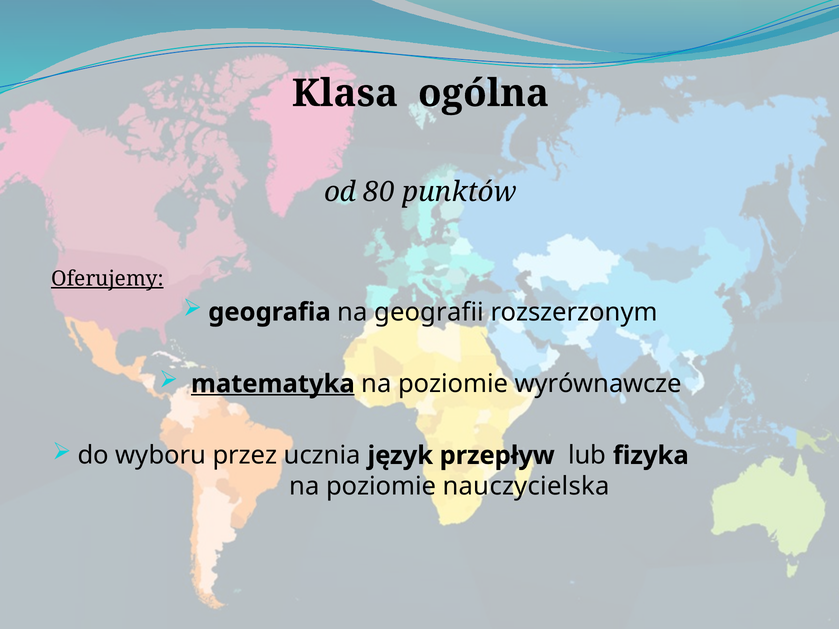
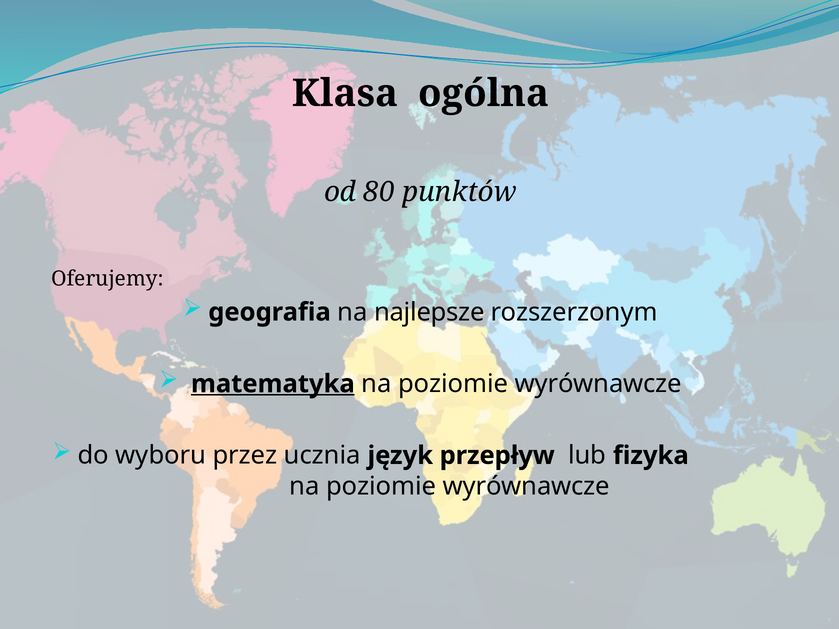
Oferujemy underline: present -> none
geografii: geografii -> najlepsze
nauczycielska at (526, 486): nauczycielska -> wyrównawcze
